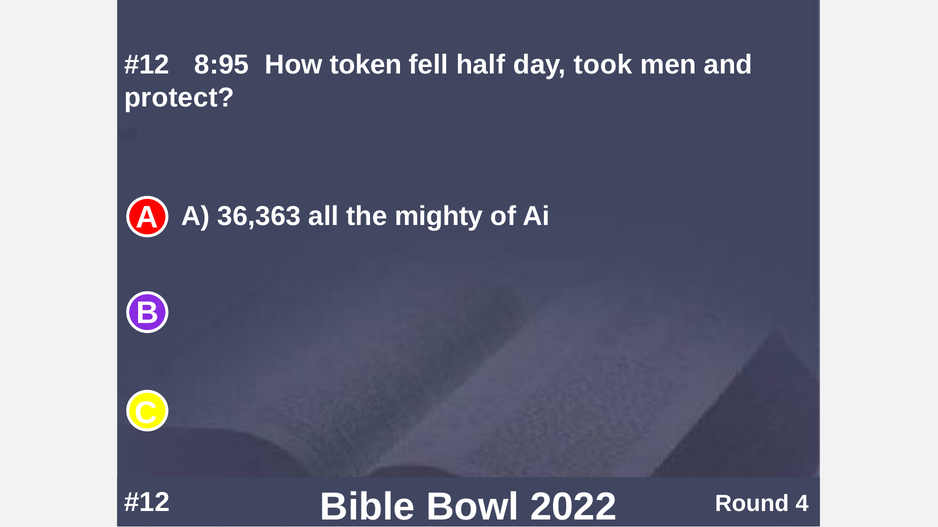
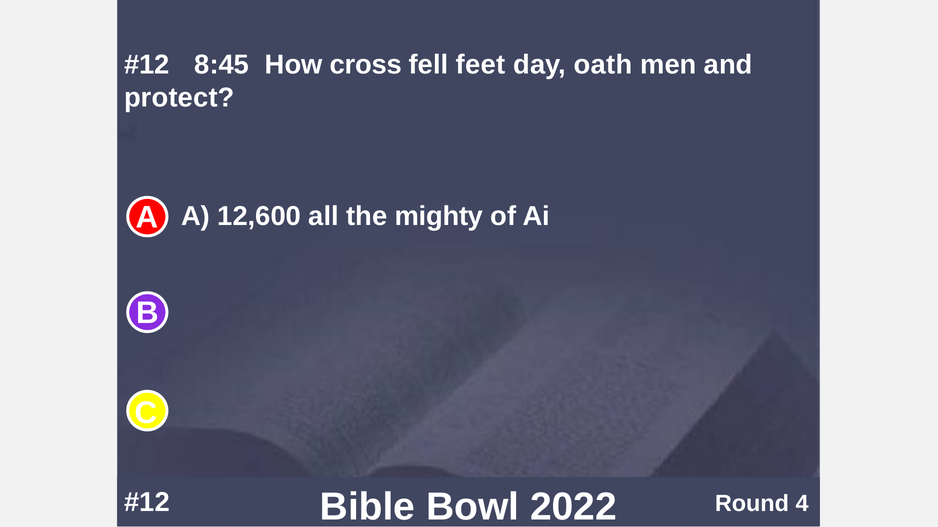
8:95: 8:95 -> 8:45
token: token -> cross
half: half -> feet
took: took -> oath
36,363: 36,363 -> 12,600
